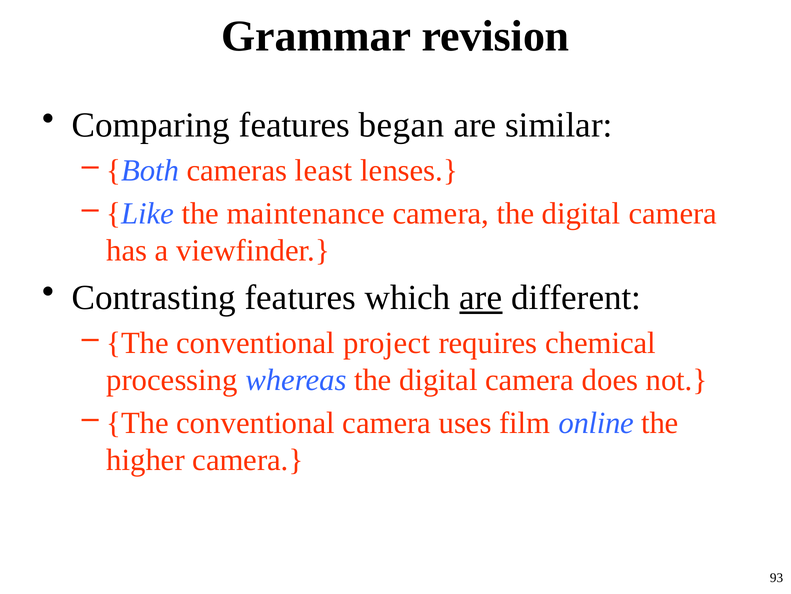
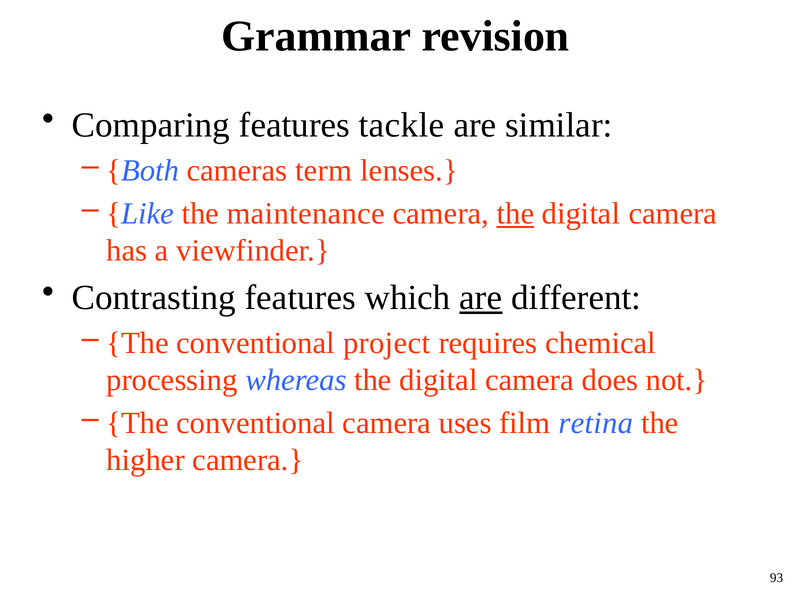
began: began -> tackle
least: least -> term
the at (515, 213) underline: none -> present
online: online -> retina
